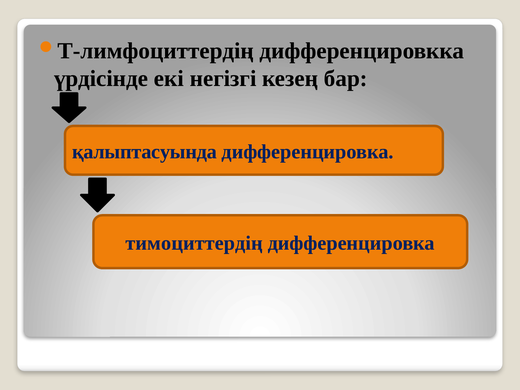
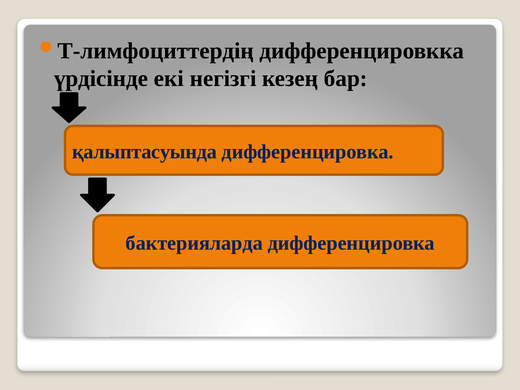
тимоциттердің: тимоциттердің -> бактерияларда
